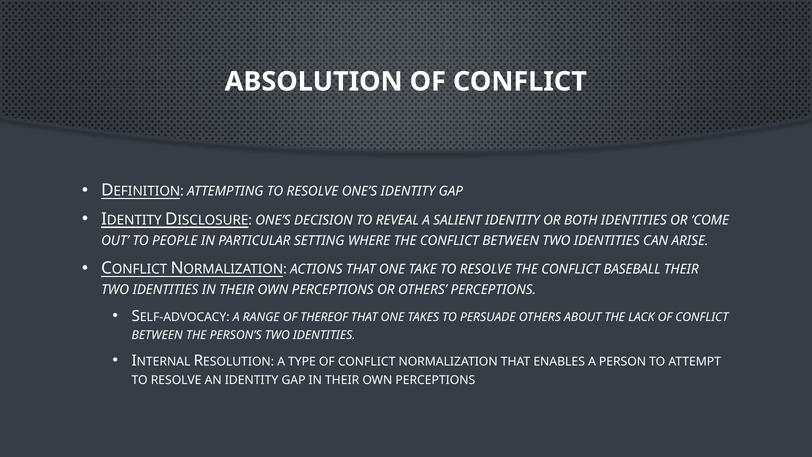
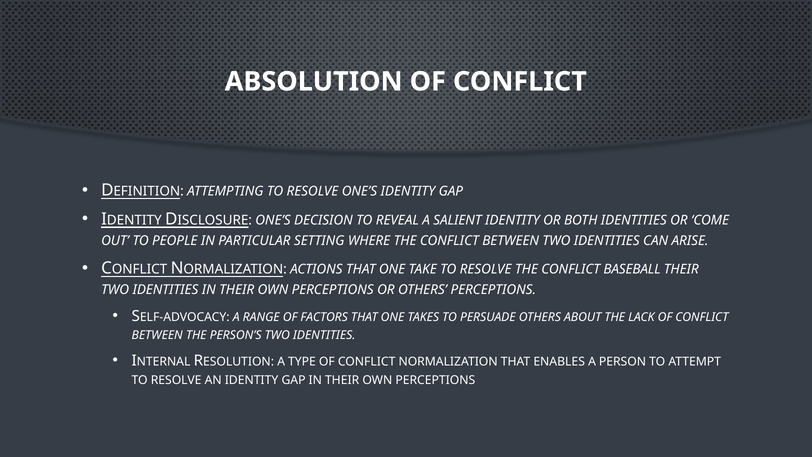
THEREOF: THEREOF -> FACTORS
